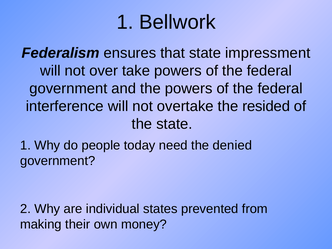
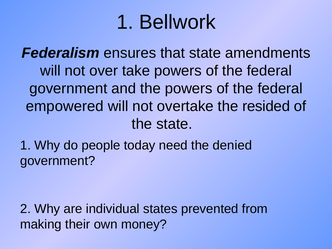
impressment: impressment -> amendments
interference: interference -> empowered
